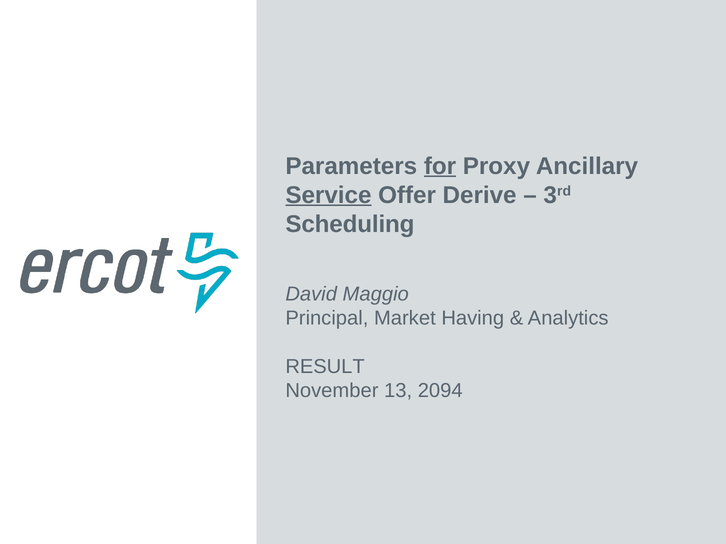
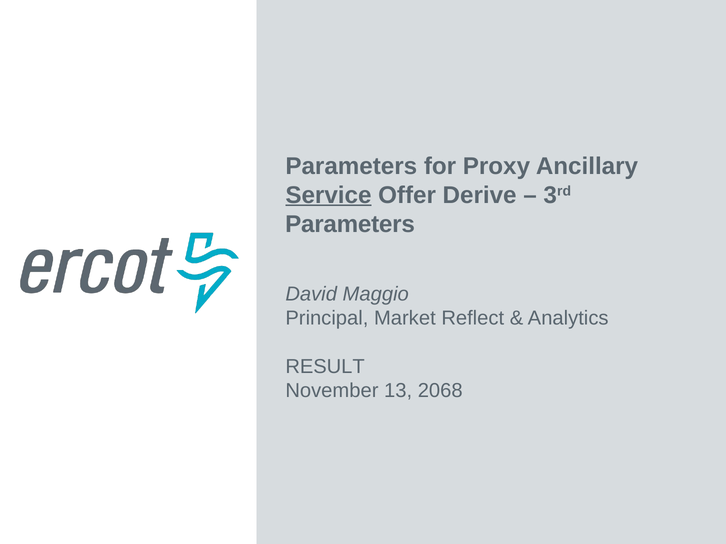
for underline: present -> none
Scheduling at (350, 224): Scheduling -> Parameters
Having: Having -> Reflect
2094: 2094 -> 2068
